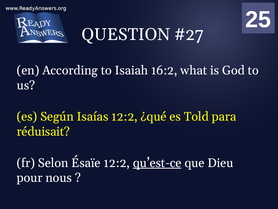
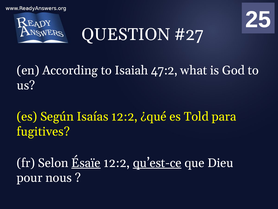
16:2: 16:2 -> 47:2
réduisait: réduisait -> fugitives
Ésaïe underline: none -> present
